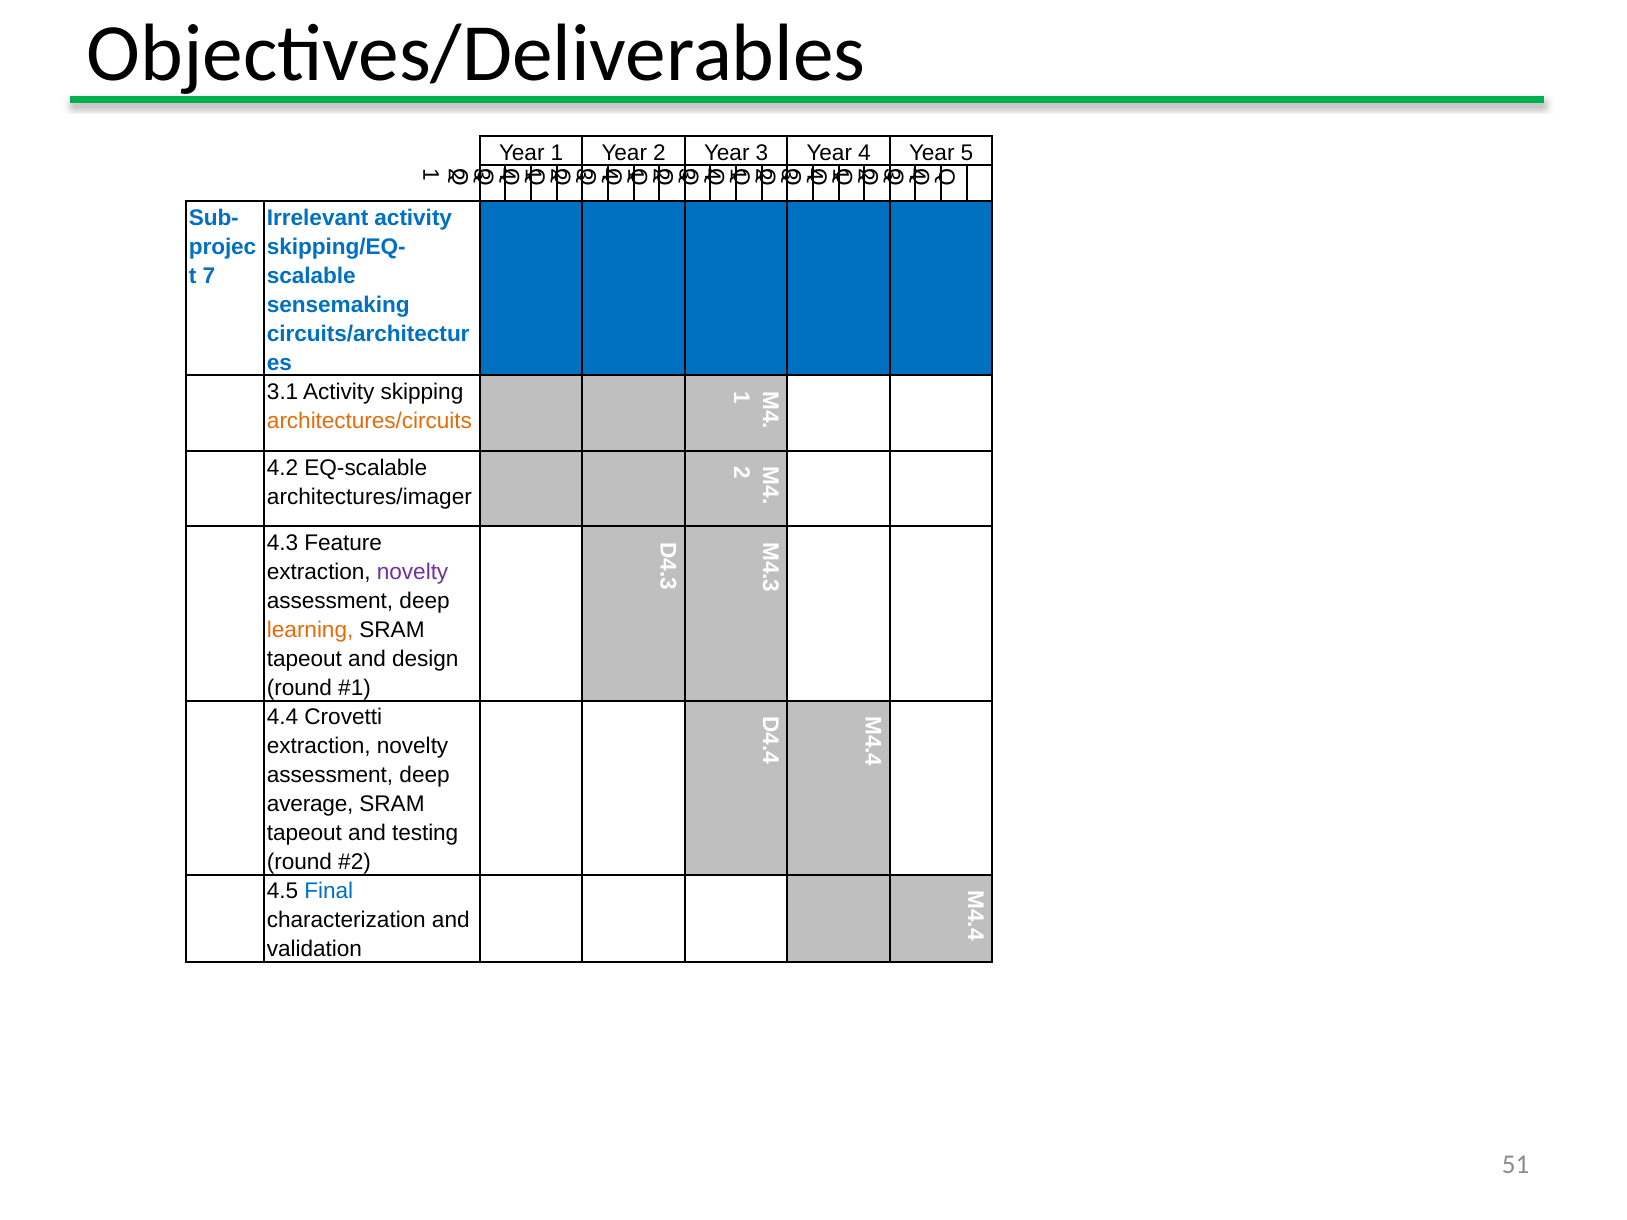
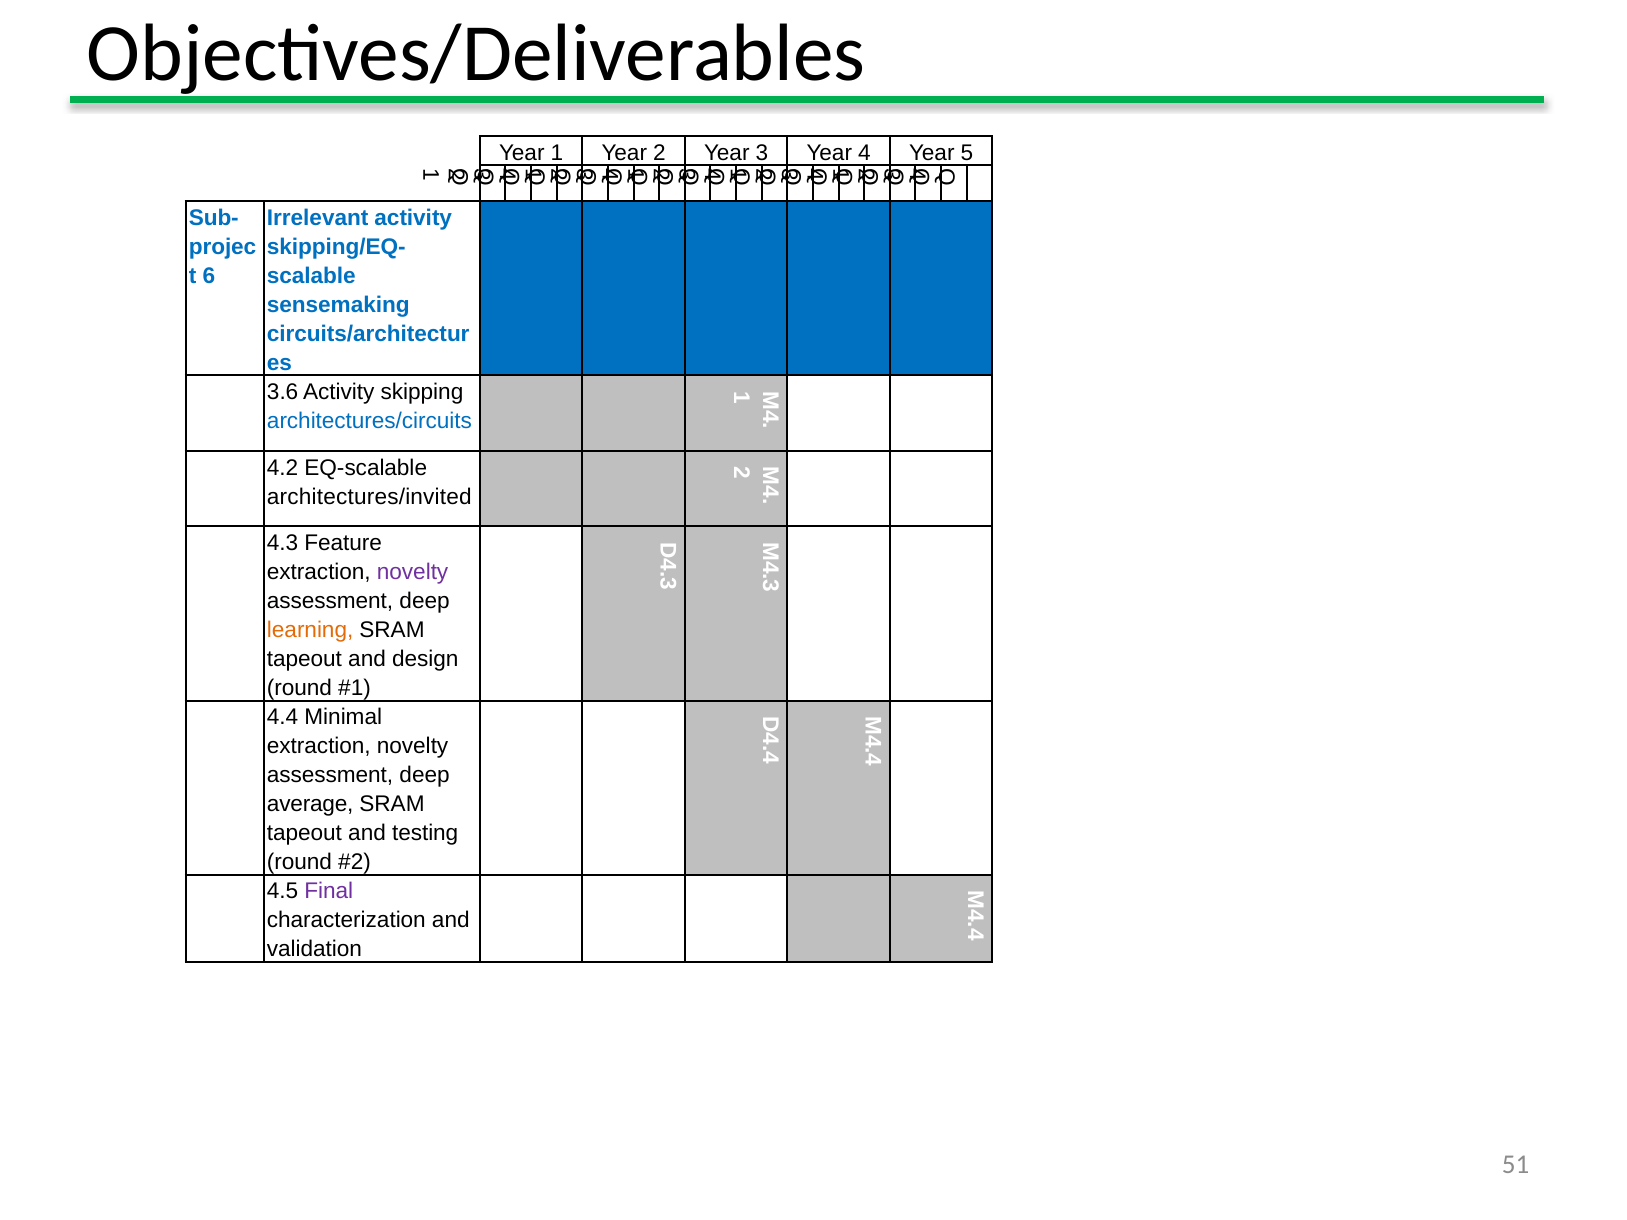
7: 7 -> 6
3.1: 3.1 -> 3.6
architectures/circuits colour: orange -> blue
architectures/imager: architectures/imager -> architectures/invited
Crovetti: Crovetti -> Minimal
Final colour: blue -> purple
